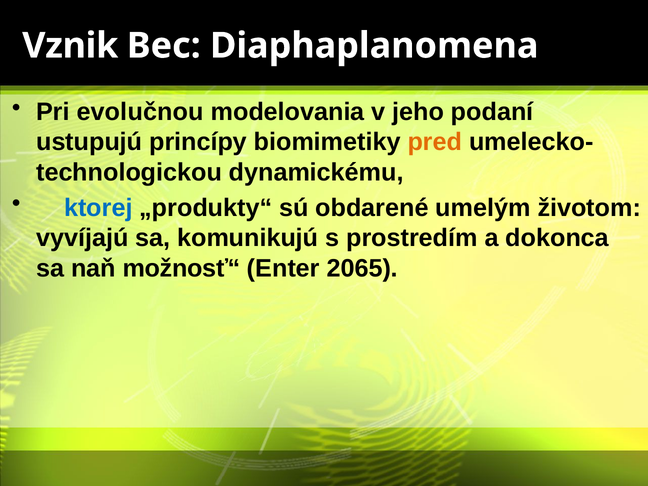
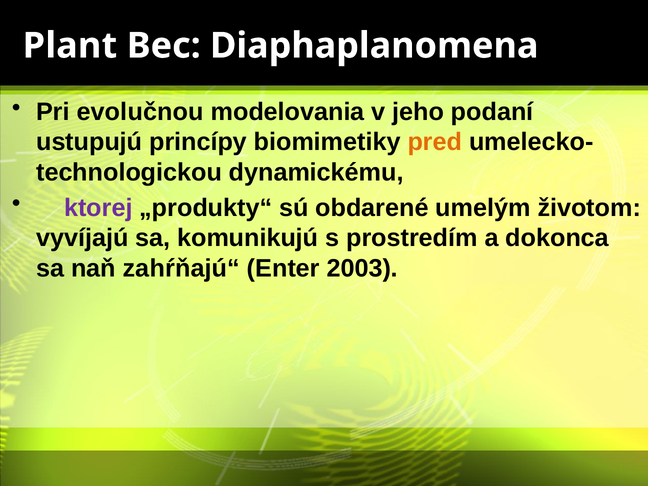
Vznik: Vznik -> Plant
ktorej colour: blue -> purple
možnosť“: možnosť“ -> zahŕňajú“
2065: 2065 -> 2003
